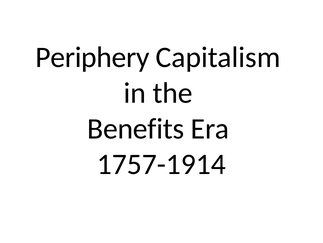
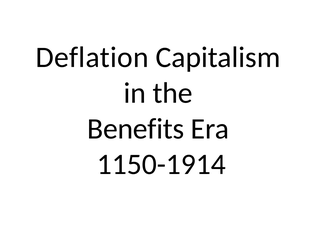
Periphery: Periphery -> Deflation
1757-1914: 1757-1914 -> 1150-1914
